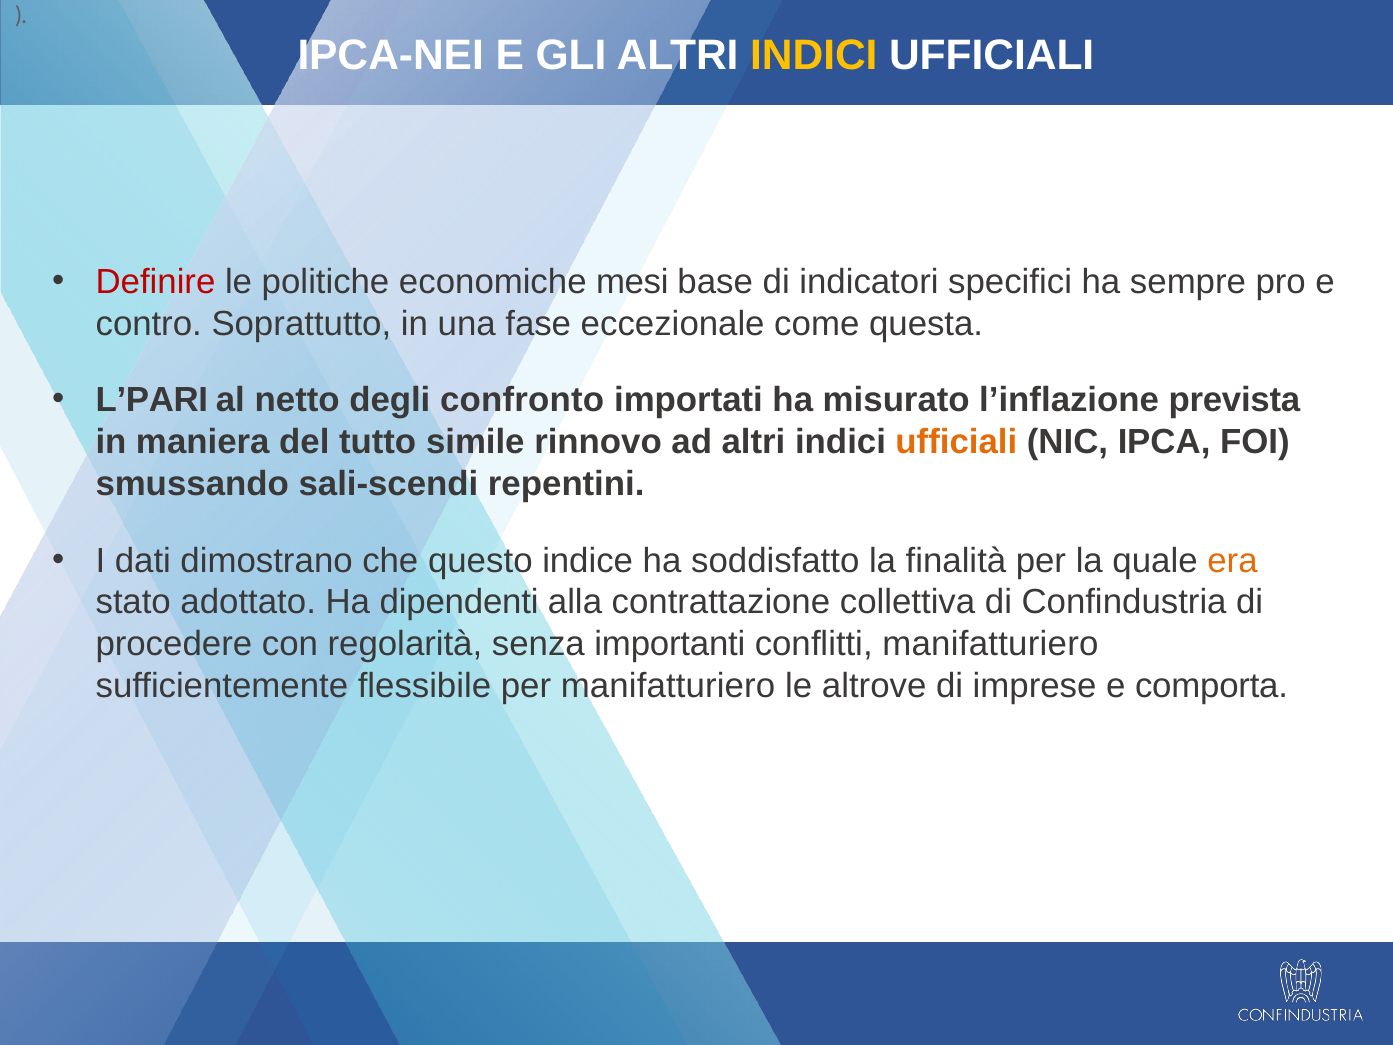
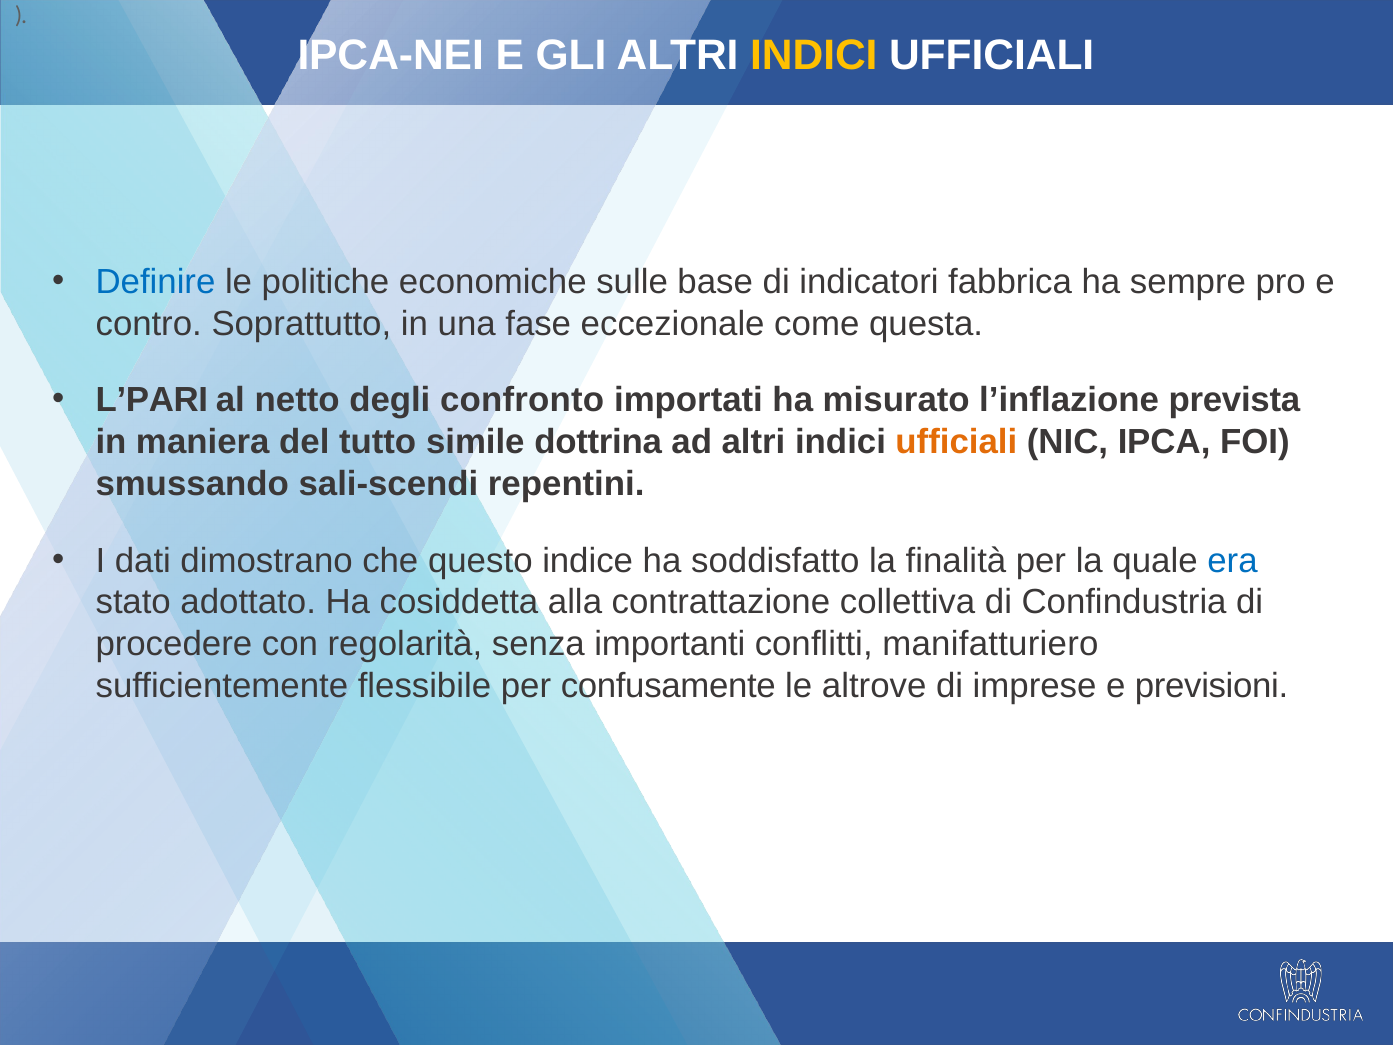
Definire colour: red -> blue
mesi: mesi -> sulle
specifici: specifici -> fabbrica
rinnovo: rinnovo -> dottrina
era colour: orange -> blue
dipendenti: dipendenti -> cosiddetta
per manifatturiero: manifatturiero -> confusamente
comporta: comporta -> previsioni
